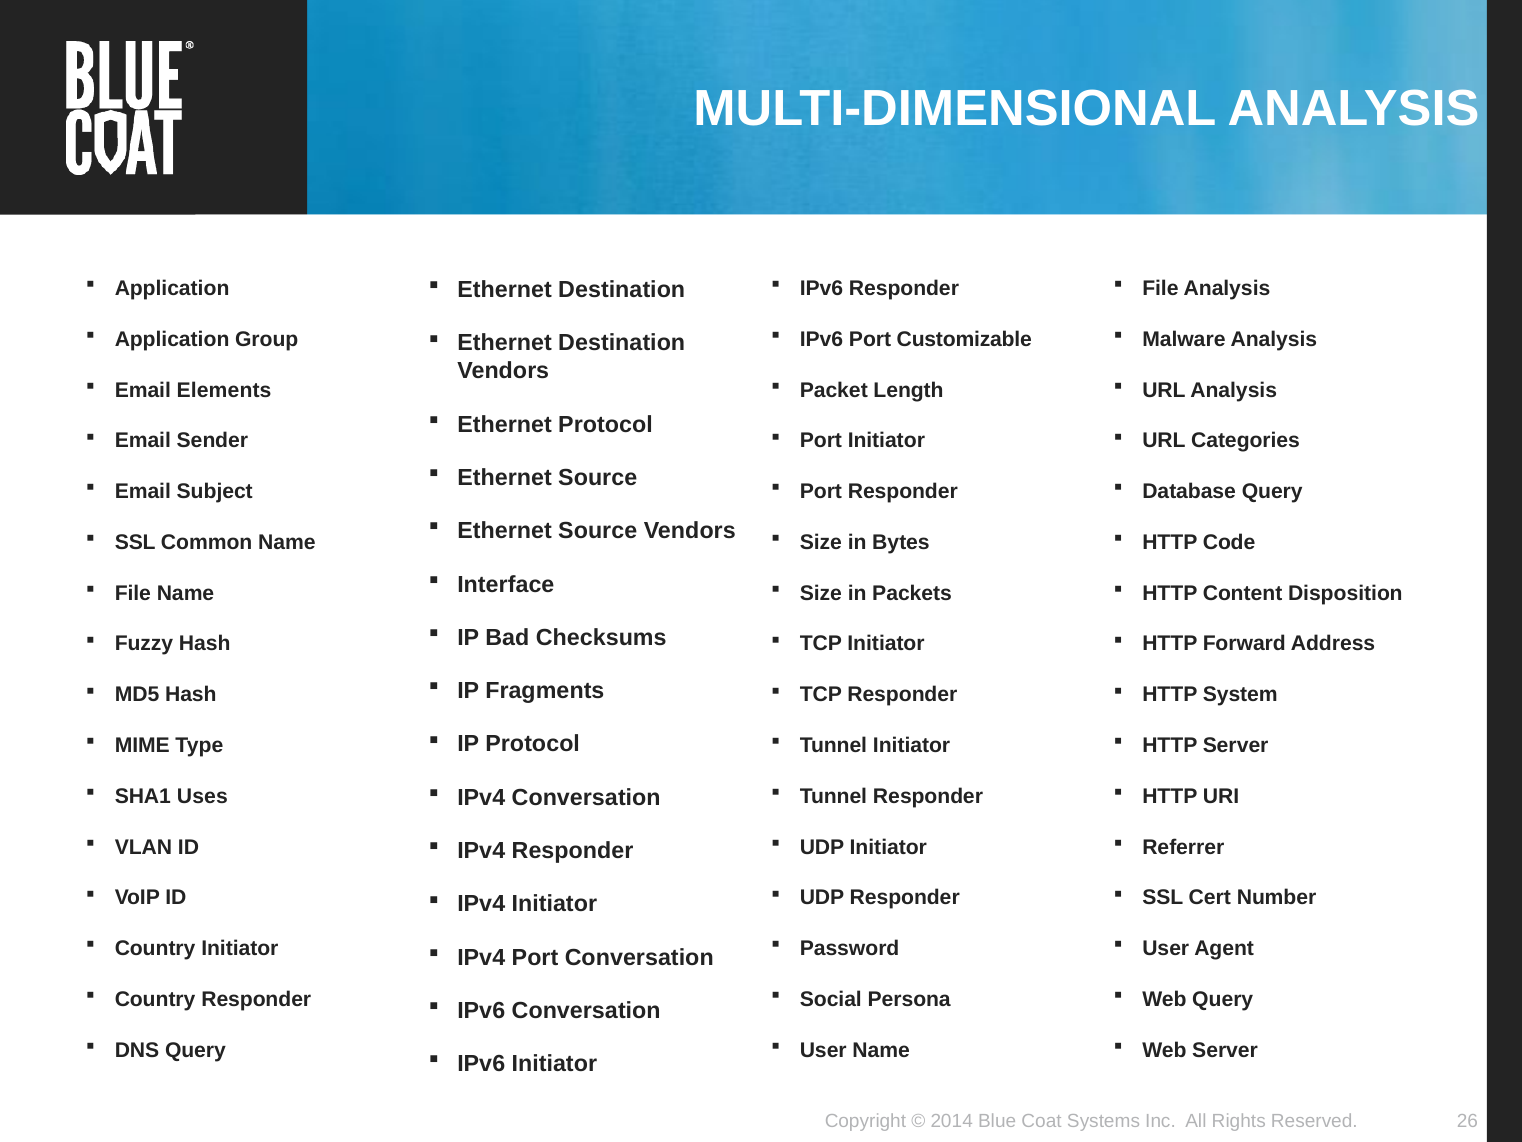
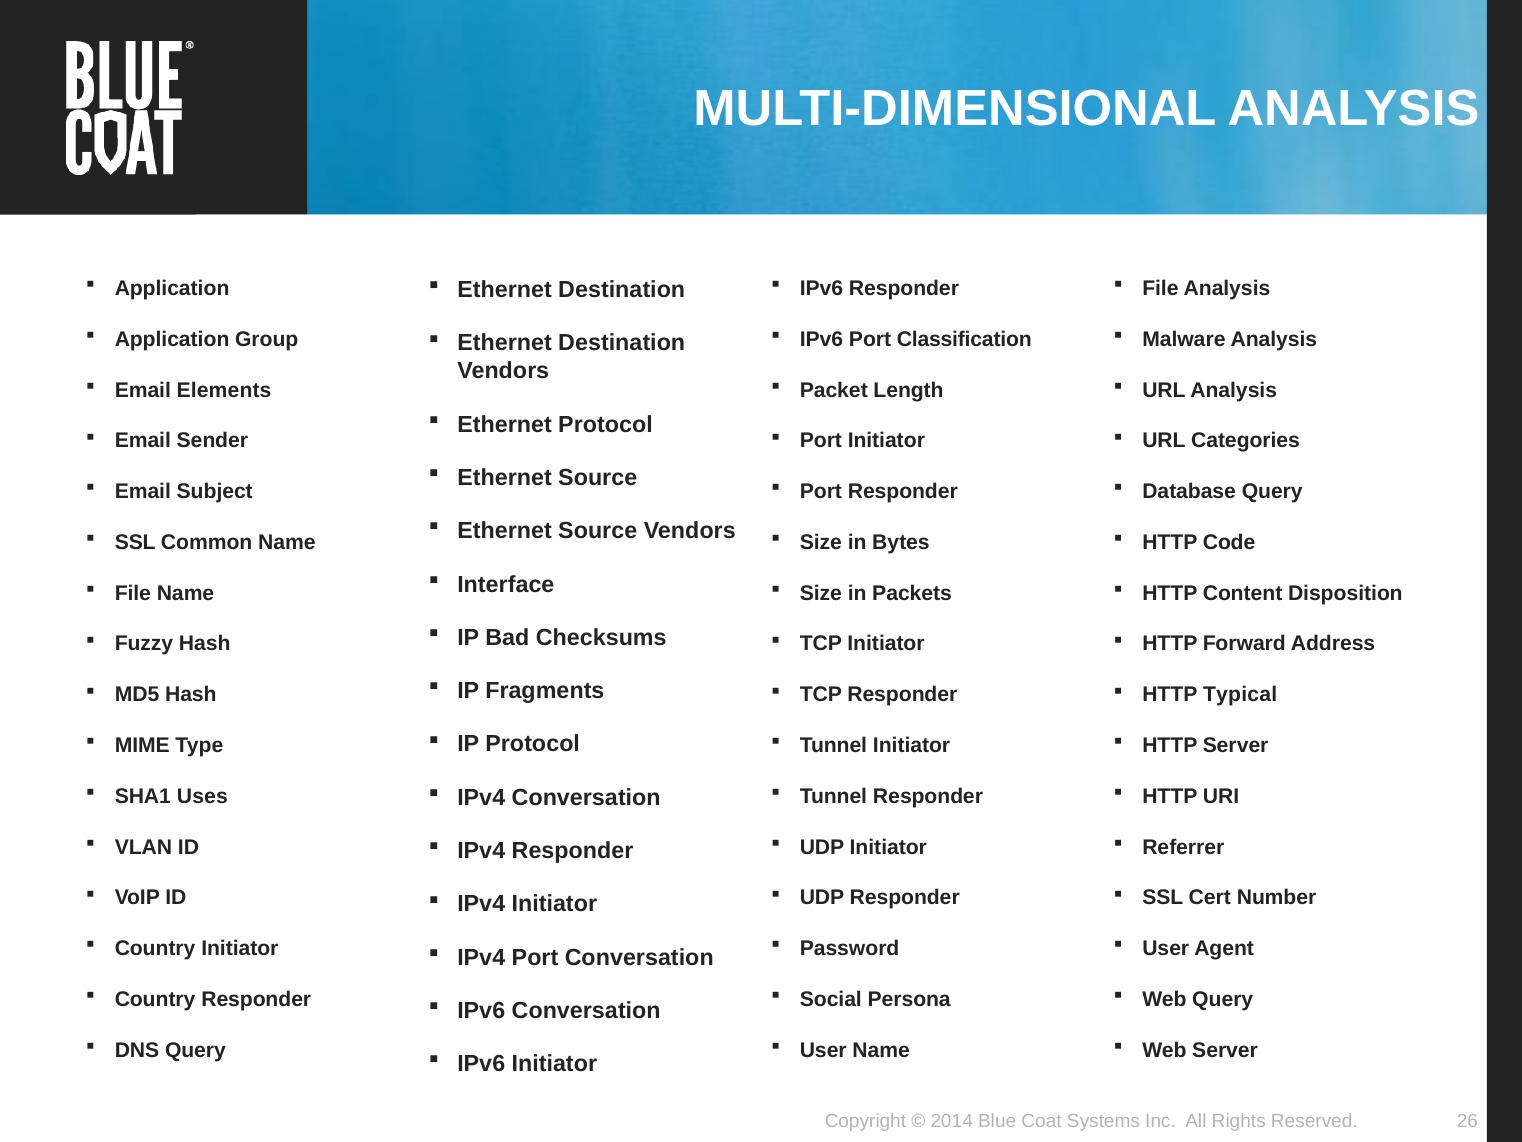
Customizable: Customizable -> Classification
System: System -> Typical
